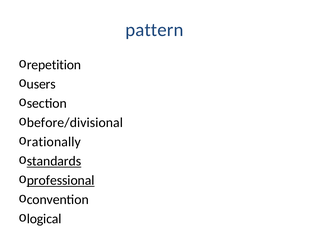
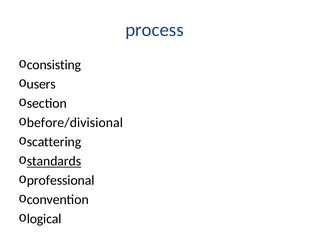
pattern: pattern -> process
repetition: repetition -> consisting
rationally: rationally -> scattering
professional underline: present -> none
